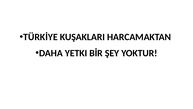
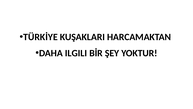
YETKI: YETKI -> ILGILI
